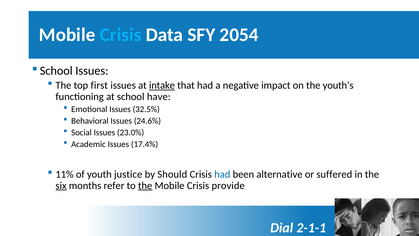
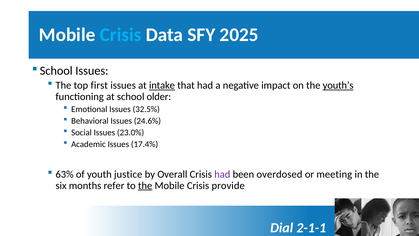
2054: 2054 -> 2025
youth’s underline: none -> present
have: have -> older
11%: 11% -> 63%
Should: Should -> Overall
had at (222, 174) colour: blue -> purple
alternative: alternative -> overdosed
suffered: suffered -> meeting
six underline: present -> none
